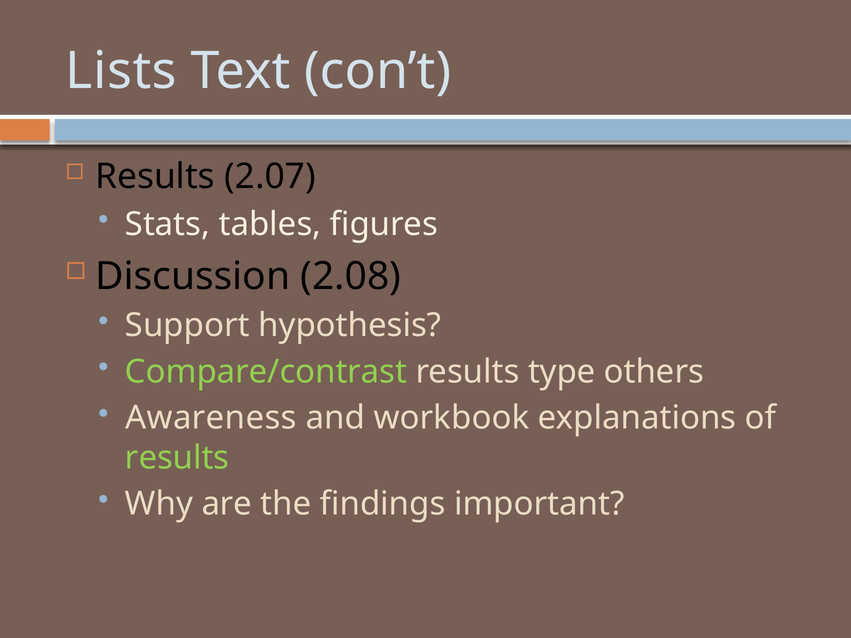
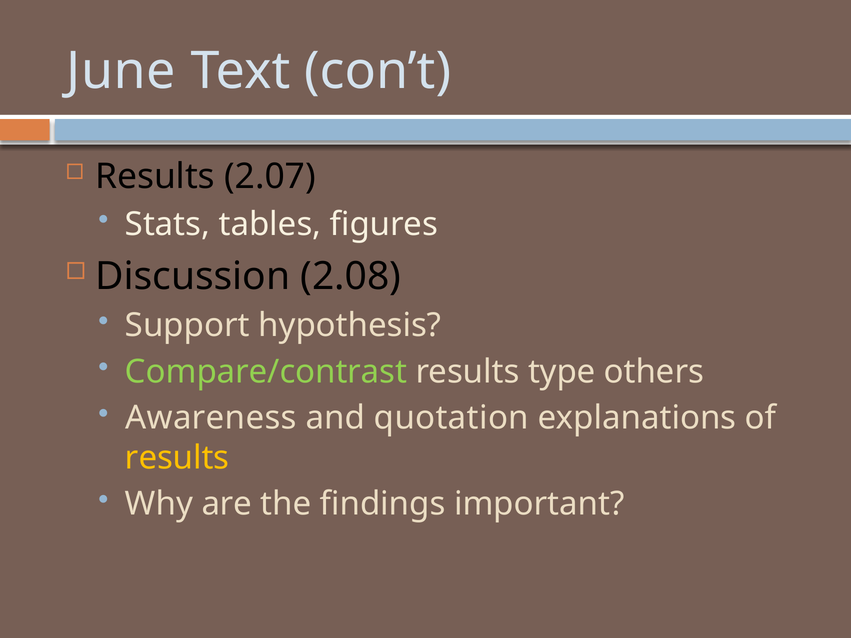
Lists: Lists -> June
workbook: workbook -> quotation
results at (177, 458) colour: light green -> yellow
